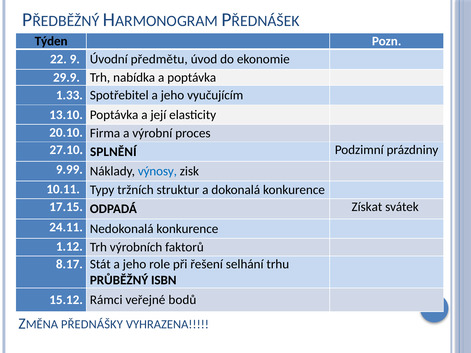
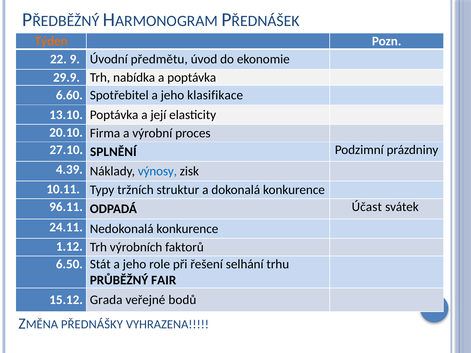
Týden colour: black -> orange
1.33: 1.33 -> 6.60
vyučujícím: vyučujícím -> klasifikace
9.99: 9.99 -> 4.39
17.15: 17.15 -> 96.11
Získat: Získat -> Účast
8.17: 8.17 -> 6.50
ISBN: ISBN -> FAIR
Rámci: Rámci -> Grada
